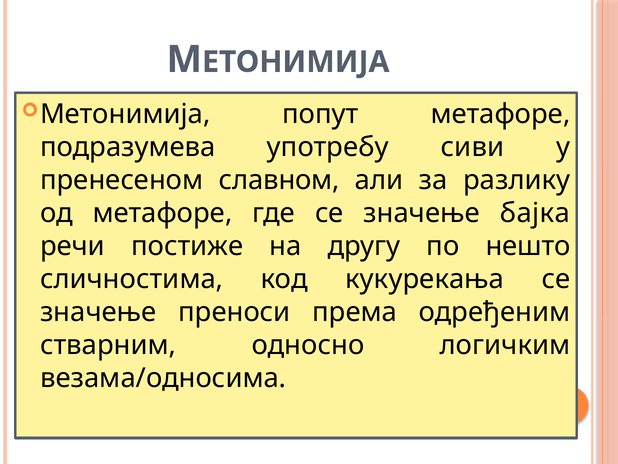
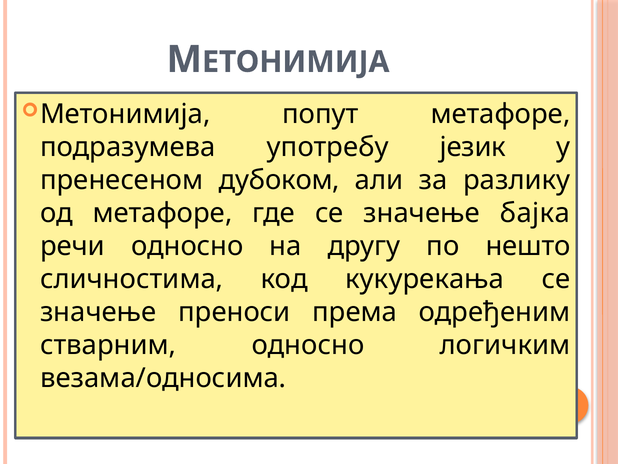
сиви: сиви -> језик
славном: славном -> дубоком
речи постиже: постиже -> односно
